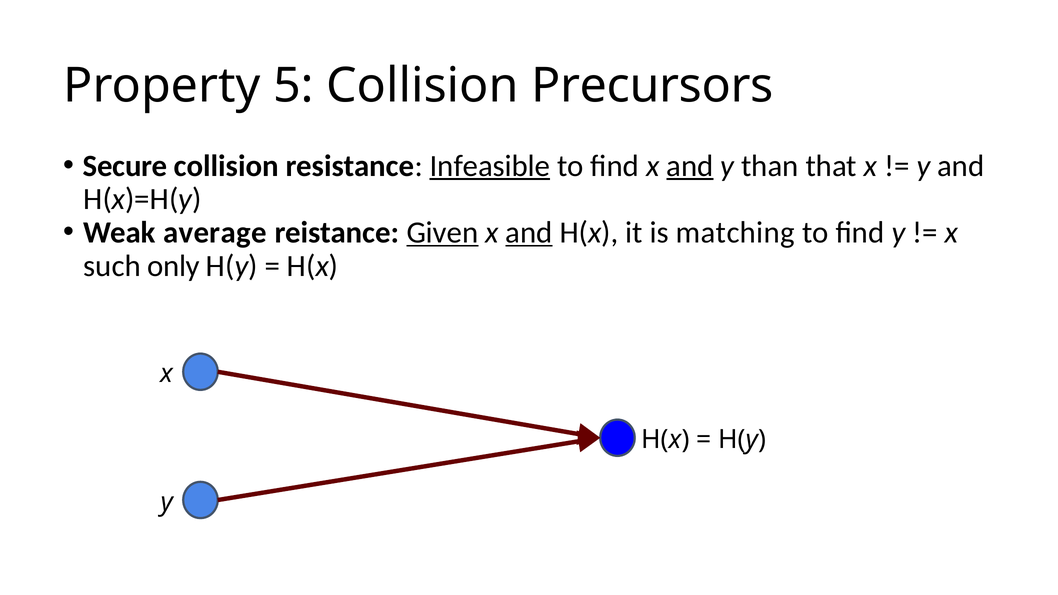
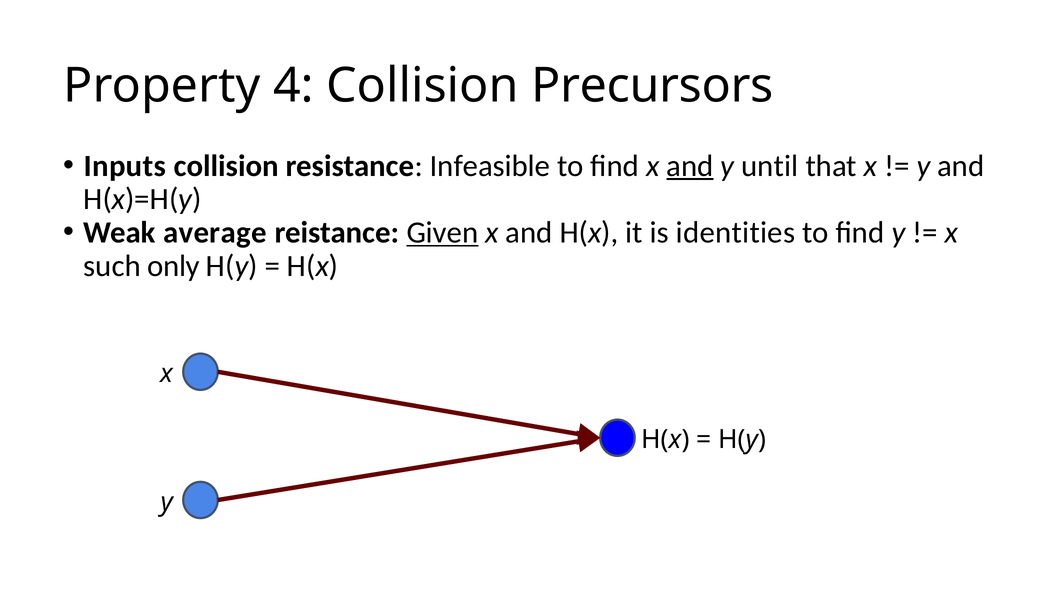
5: 5 -> 4
Secure: Secure -> Inputs
Infeasible underline: present -> none
than: than -> until
and at (529, 233) underline: present -> none
matching: matching -> identities
